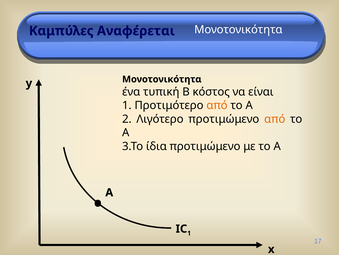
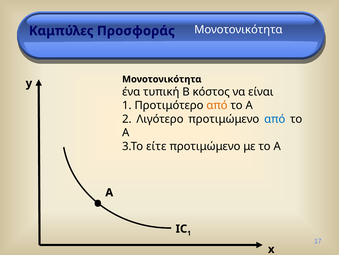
Αναφέρεται: Αναφέρεται -> Προσφοράς
από at (275, 119) colour: orange -> blue
ίδια: ίδια -> είτε
